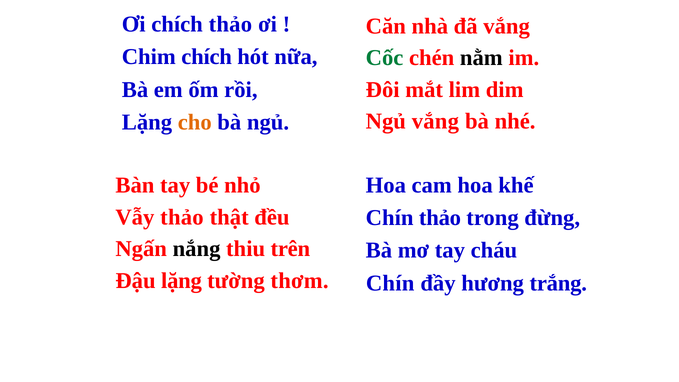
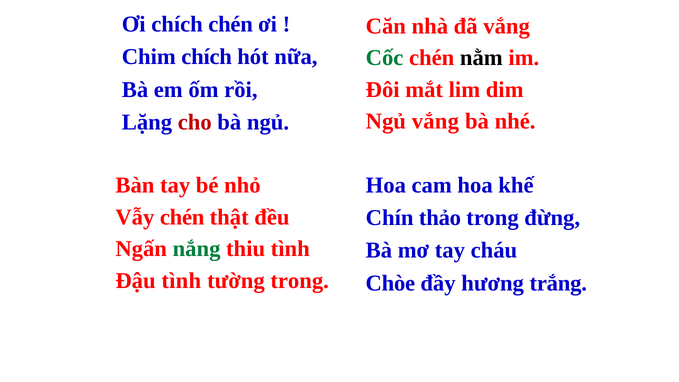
chích thảo: thảo -> chén
cho colour: orange -> red
Vẫy thảo: thảo -> chén
nắng colour: black -> green
thiu trên: trên -> tình
Đậu lặng: lặng -> tình
tường thơm: thơm -> trong
Chín at (390, 283): Chín -> Chòe
